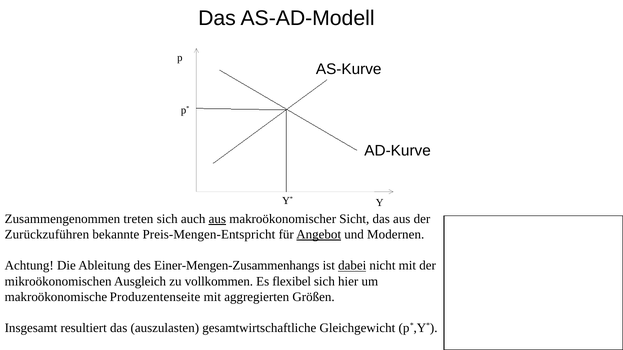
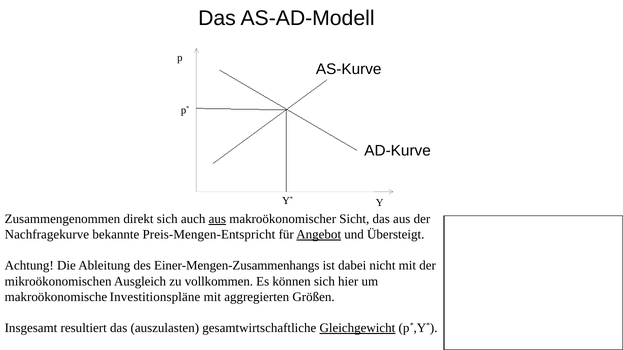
treten: treten -> direkt
Zurückzuführen: Zurückzuführen -> Nachfragekurve
Modernen: Modernen -> Übersteigt
dabei underline: present -> none
flexibel: flexibel -> können
Produzentenseite: Produzentenseite -> Investitionspläne
Gleichgewicht underline: none -> present
